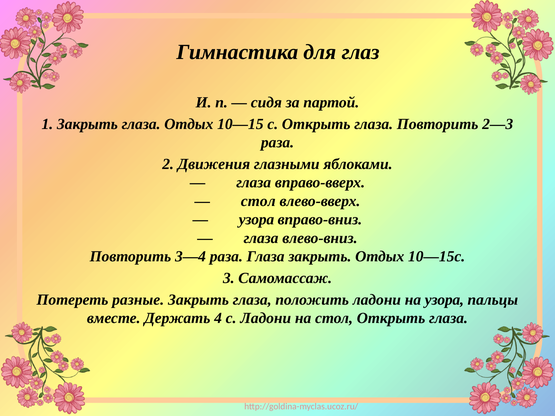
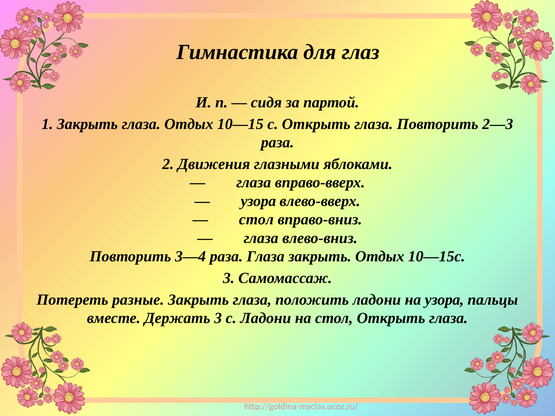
стол at (258, 201): стол -> узора
узора at (256, 220): узора -> стол
Держать 4: 4 -> 3
